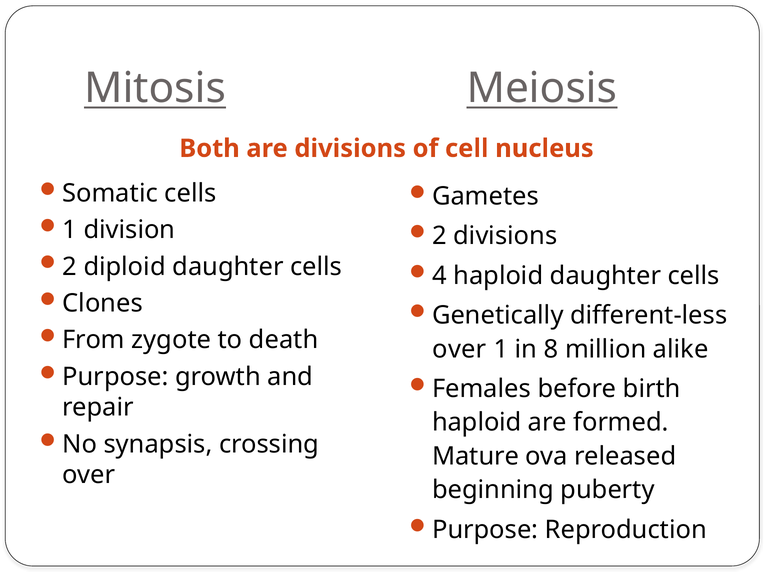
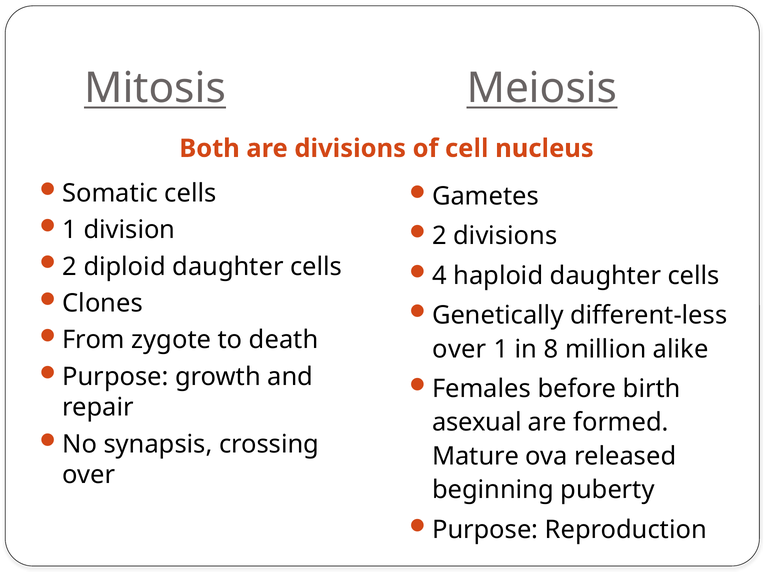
haploid at (477, 422): haploid -> asexual
